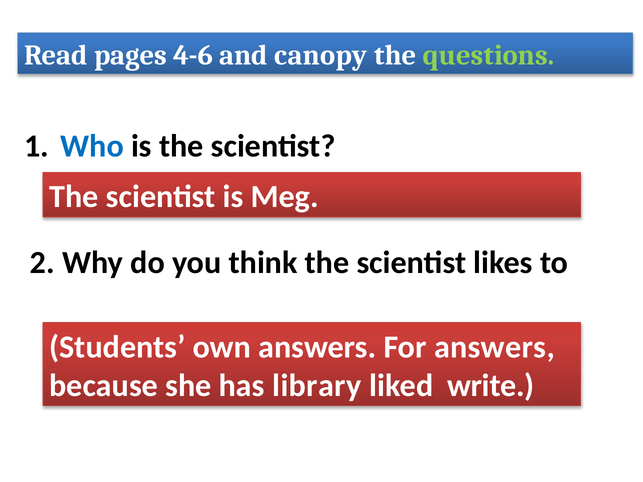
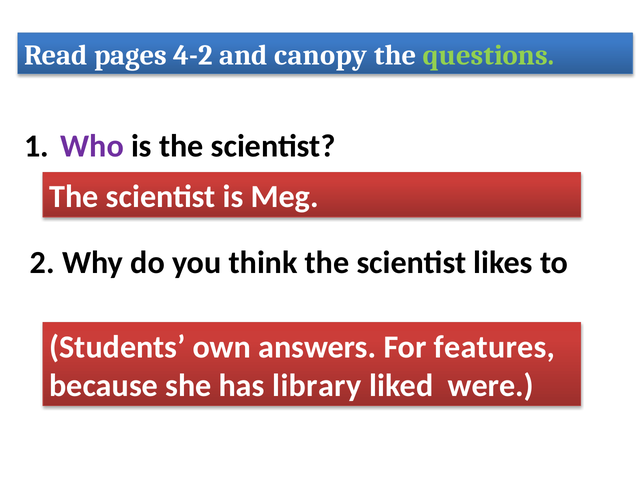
4-6: 4-6 -> 4-2
Who colour: blue -> purple
For answers: answers -> features
write: write -> were
